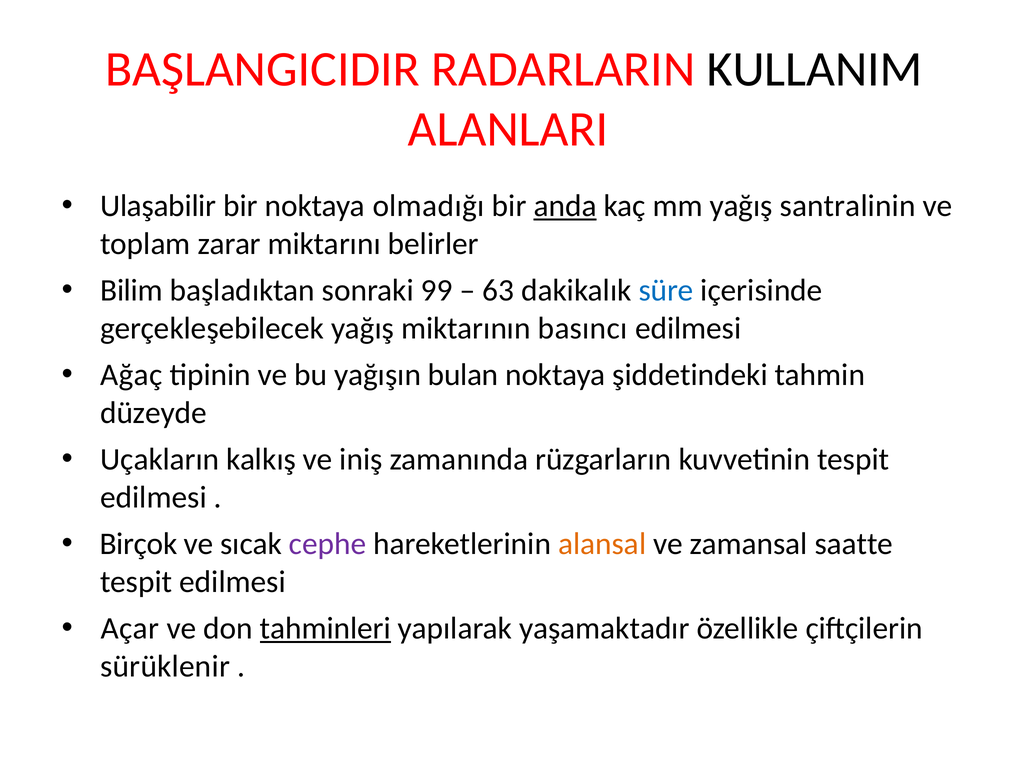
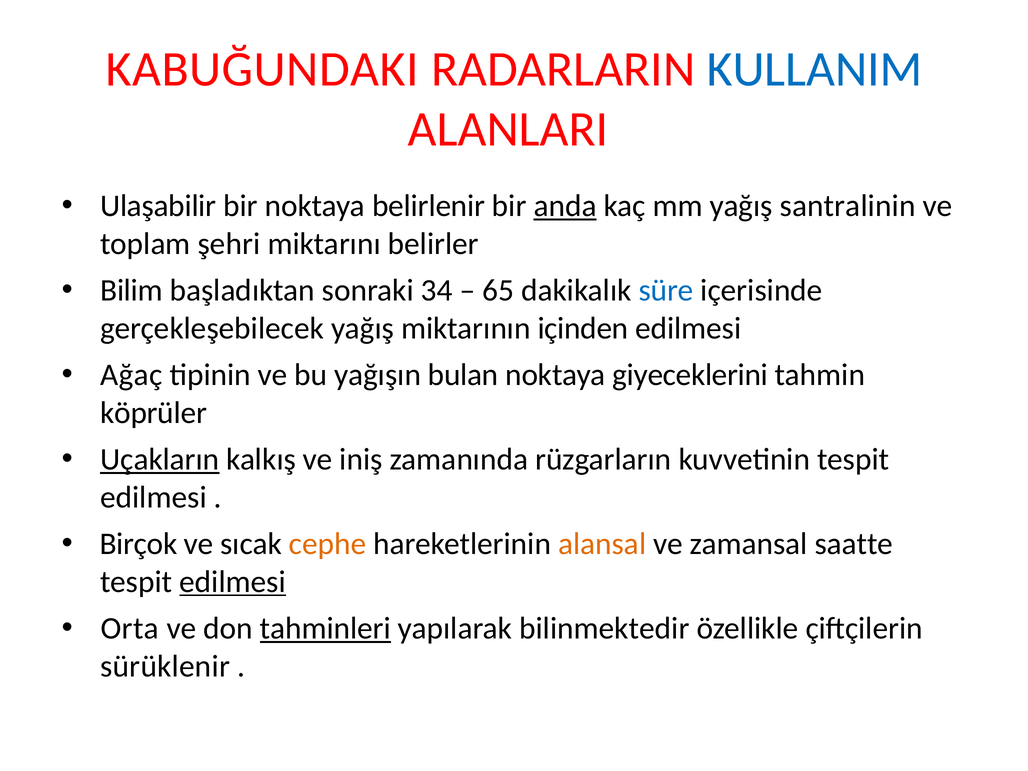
BAŞLANGICIDIR: BAŞLANGICIDIR -> KABUĞUNDAKI
KULLANIM colour: black -> blue
olmadığı: olmadığı -> belirlenir
zarar: zarar -> şehri
99: 99 -> 34
63: 63 -> 65
basıncı: basıncı -> içinden
şiddetindeki: şiddetindeki -> giyeceklerini
düzeyde: düzeyde -> köprüler
Uçakların underline: none -> present
cephe colour: purple -> orange
edilmesi at (233, 582) underline: none -> present
Açar: Açar -> Orta
yaşamaktadır: yaşamaktadır -> bilinmektedir
